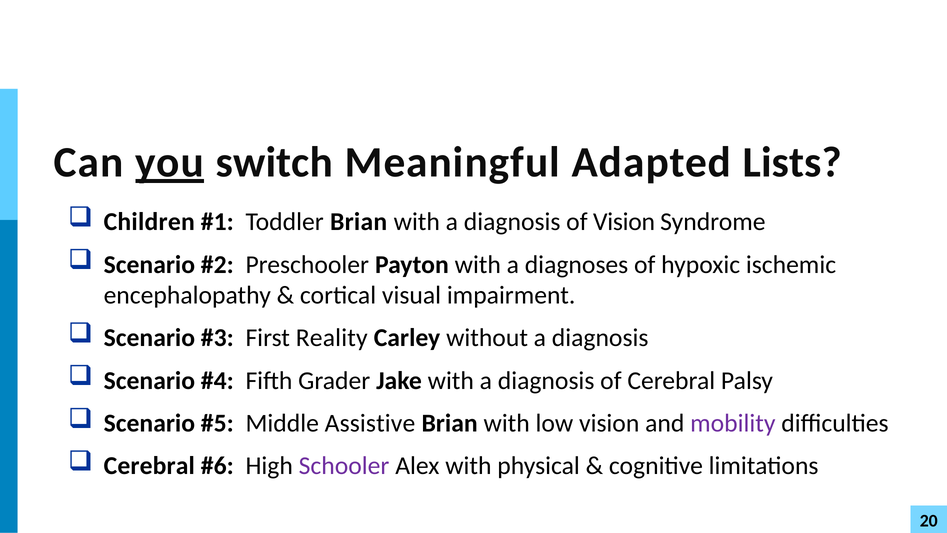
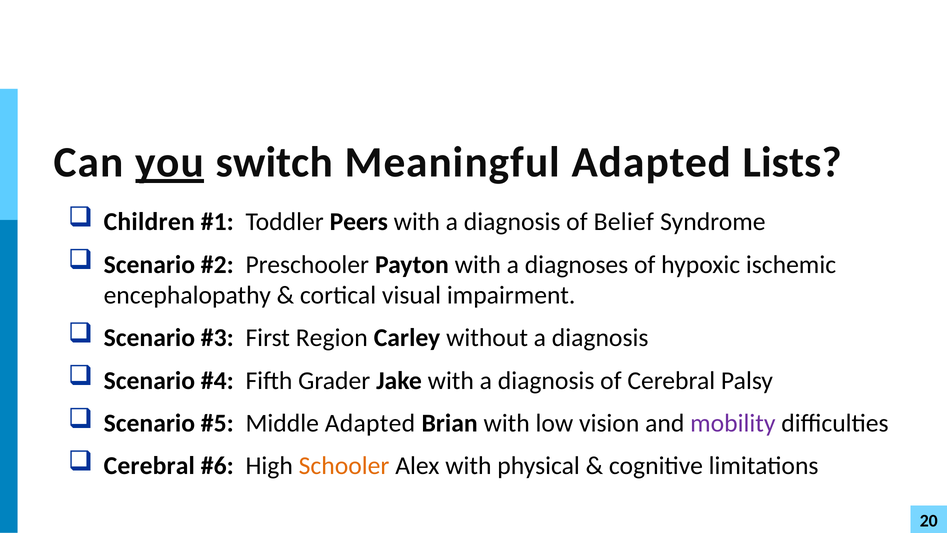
Toddler Brian: Brian -> Peers
of Vision: Vision -> Belief
Reality: Reality -> Region
Middle Assistive: Assistive -> Adapted
Schooler colour: purple -> orange
